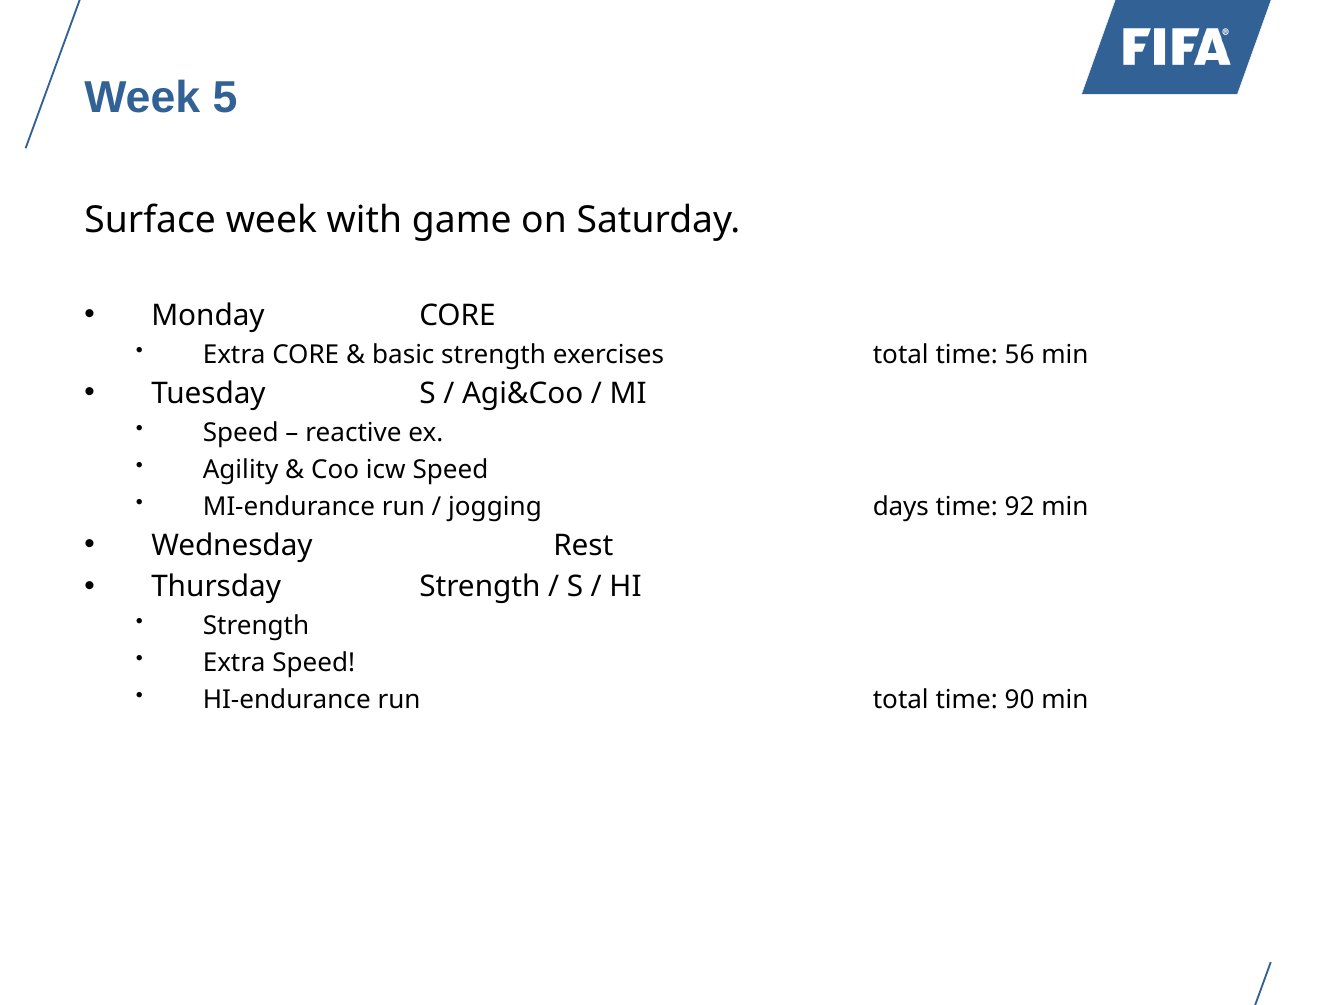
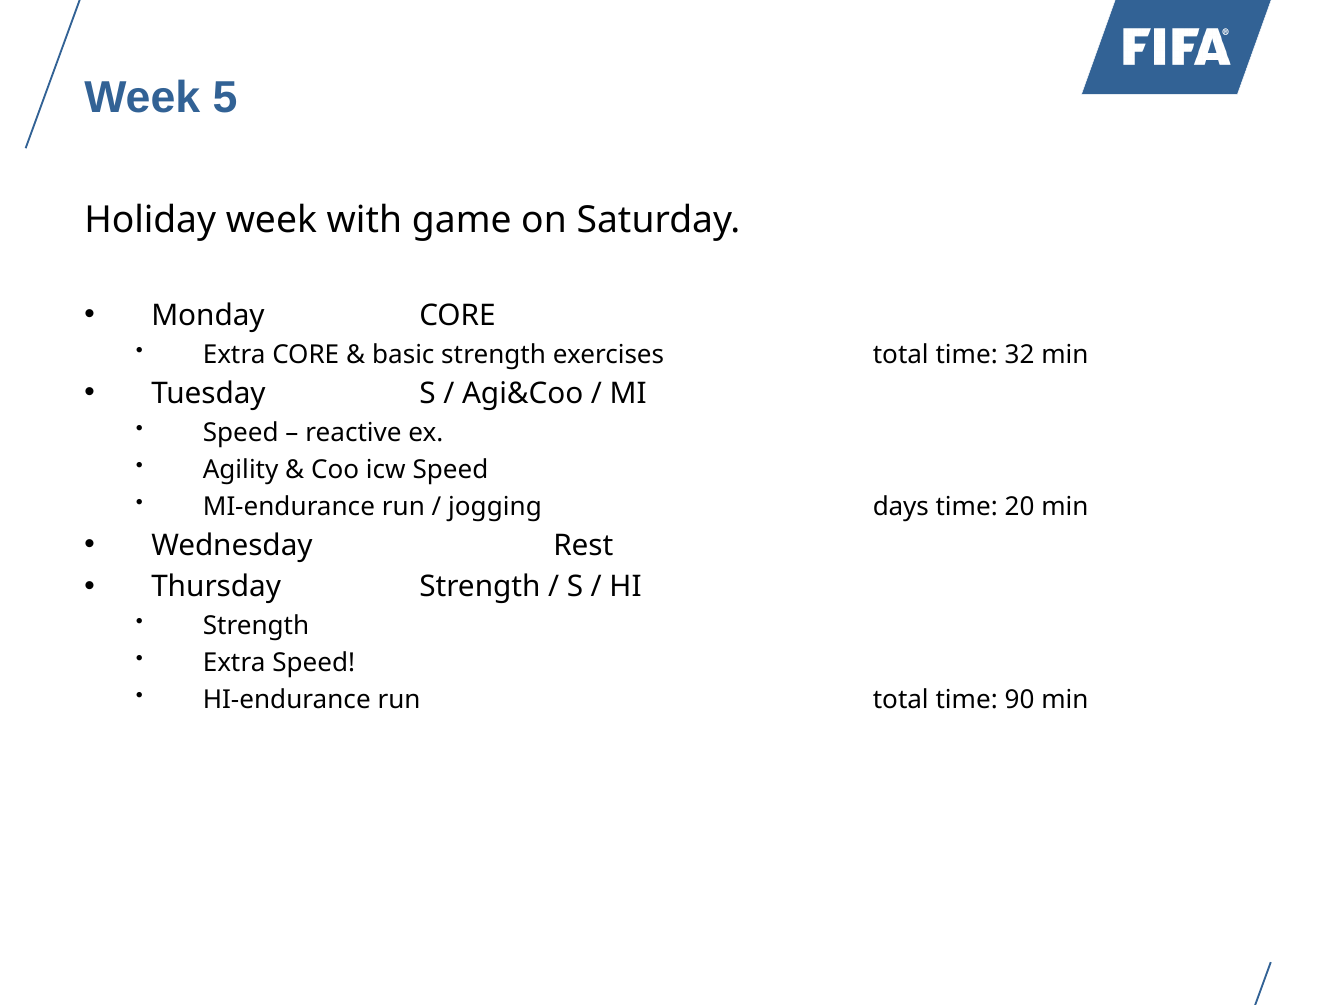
Surface: Surface -> Holiday
56: 56 -> 32
92: 92 -> 20
